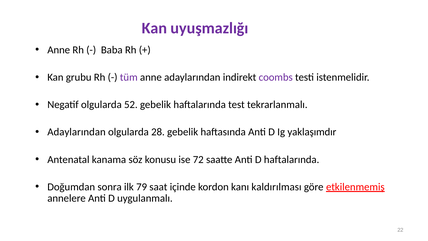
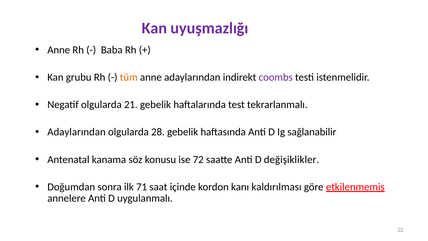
tüm colour: purple -> orange
52: 52 -> 21
yaklaşımdır: yaklaşımdır -> sağlanabilir
D haftalarında: haftalarında -> değişiklikler
79: 79 -> 71
